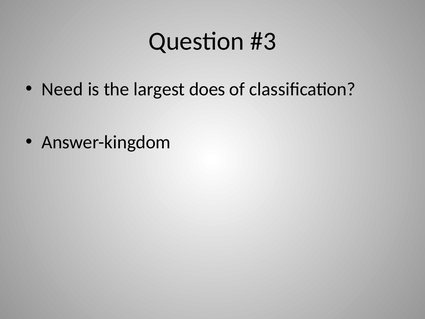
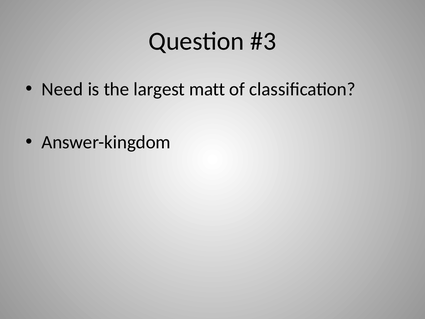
does: does -> matt
